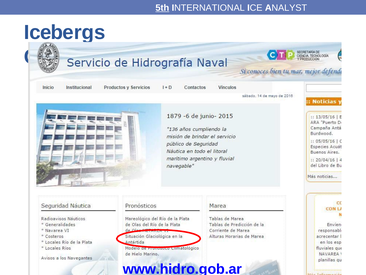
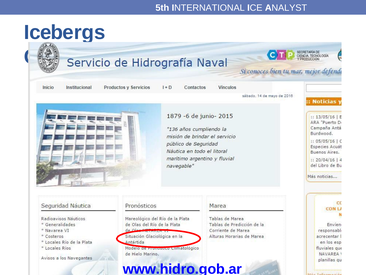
5th underline: present -> none
